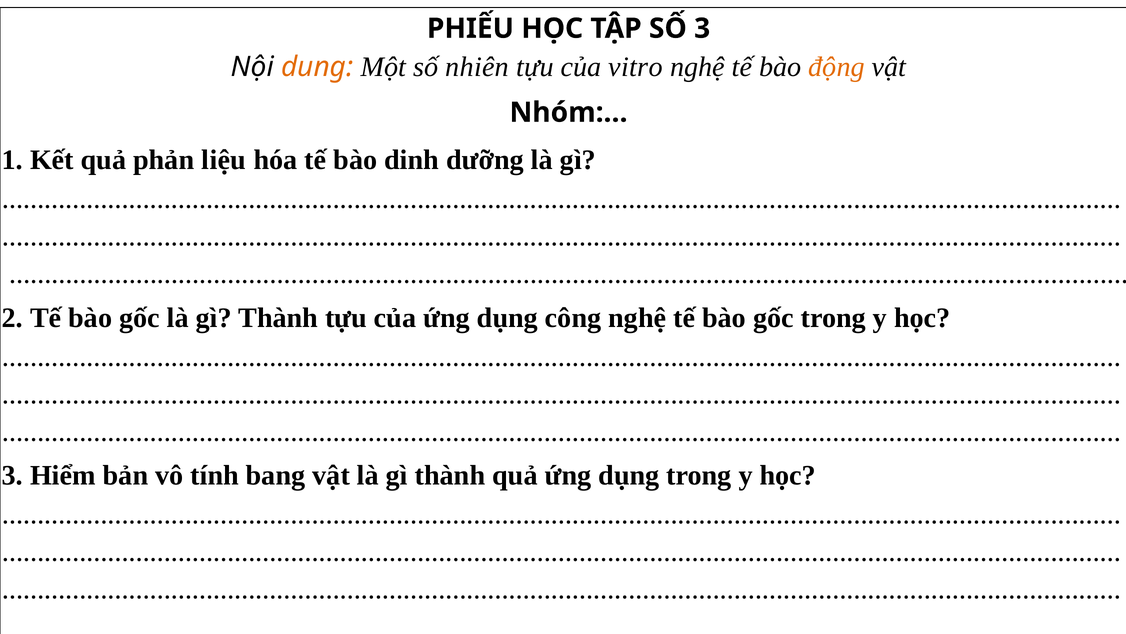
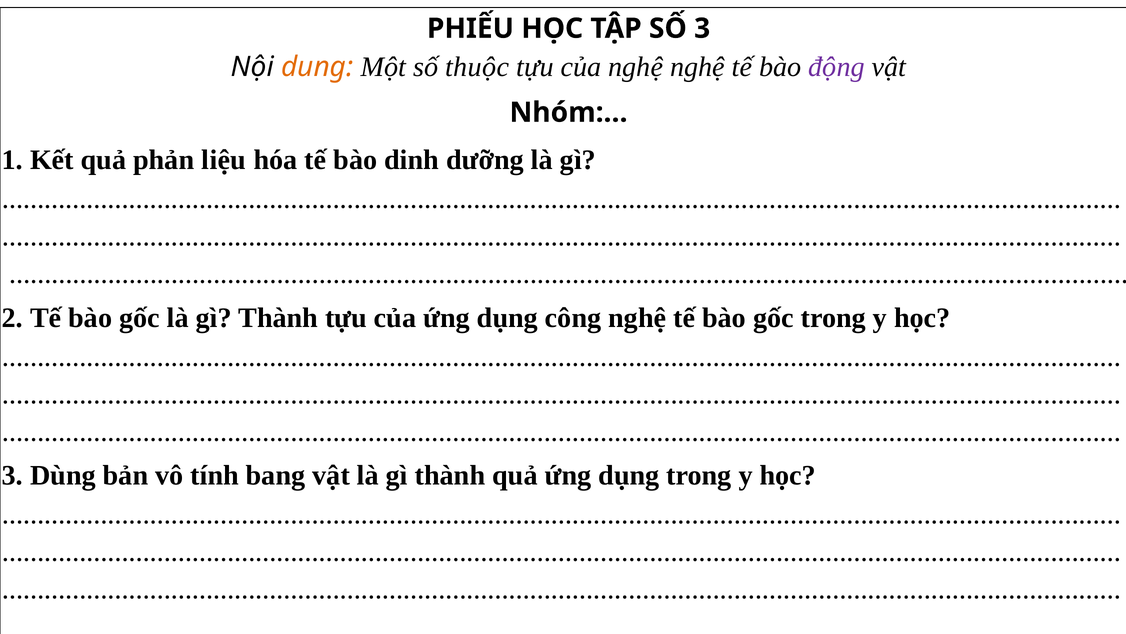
nhiên: nhiên -> thuộc
của vitro: vitro -> nghệ
động colour: orange -> purple
Hiểm: Hiểm -> Dùng
